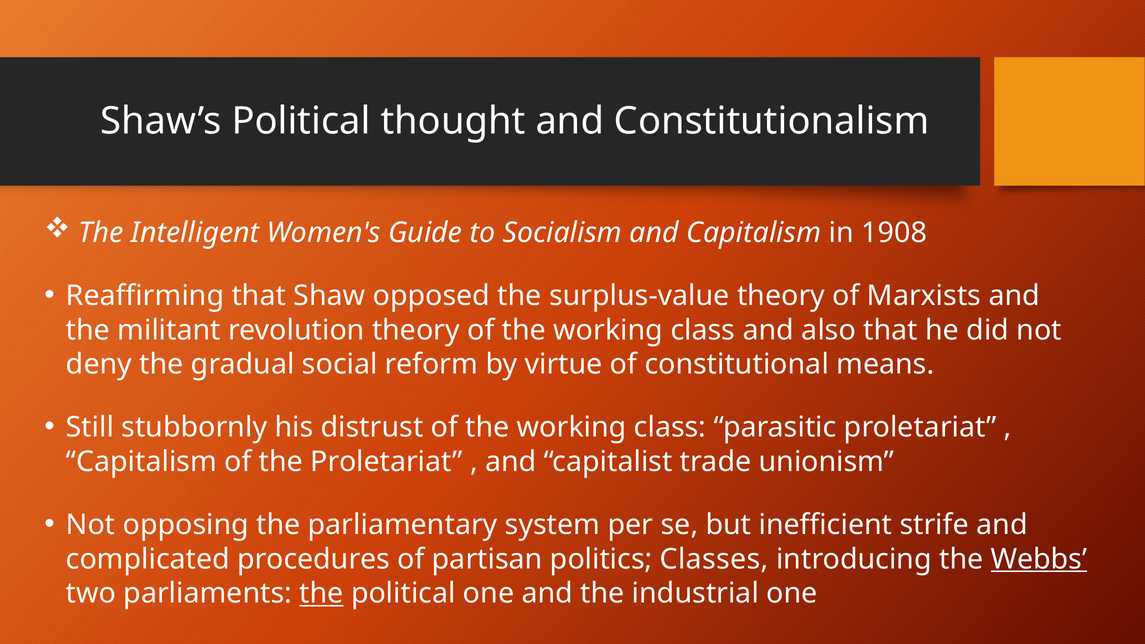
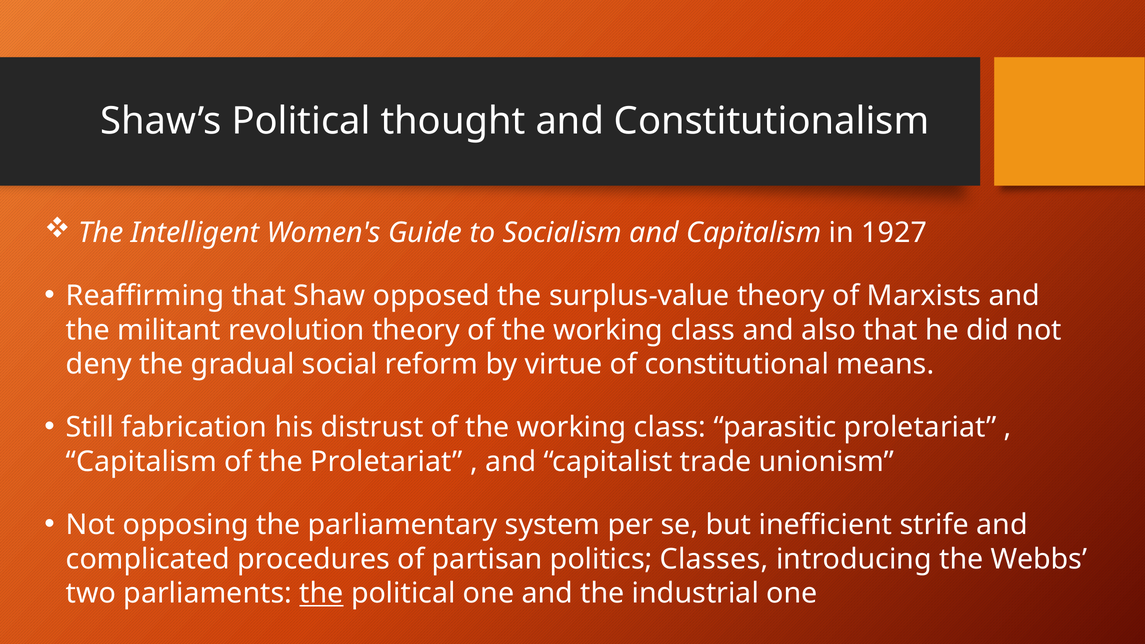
1908: 1908 -> 1927
stubbornly: stubbornly -> fabrication
Webbs underline: present -> none
